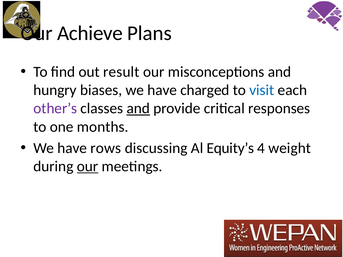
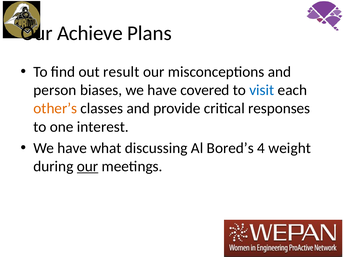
hungry: hungry -> person
charged: charged -> covered
other’s colour: purple -> orange
and at (138, 109) underline: present -> none
months: months -> interest
rows: rows -> what
Equity’s: Equity’s -> Bored’s
